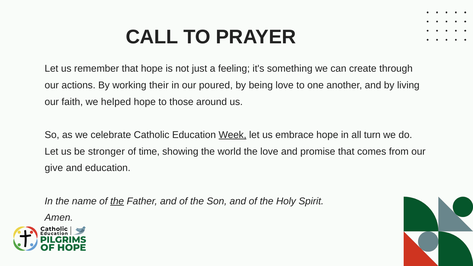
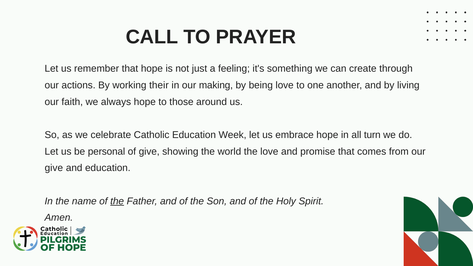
poured: poured -> making
helped: helped -> always
Week underline: present -> none
stronger: stronger -> personal
of time: time -> give
